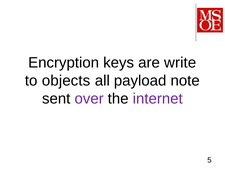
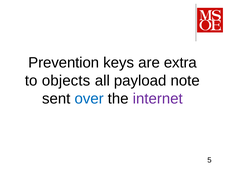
Encryption: Encryption -> Prevention
write: write -> extra
over colour: purple -> blue
